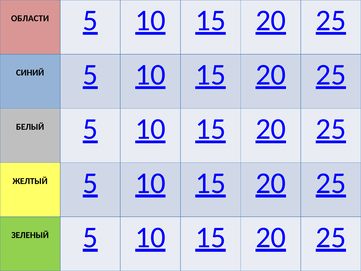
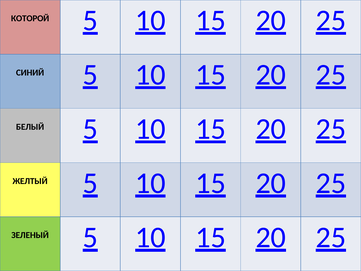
ОБЛАСТИ: ОБЛАСТИ -> КОТОРОЙ
